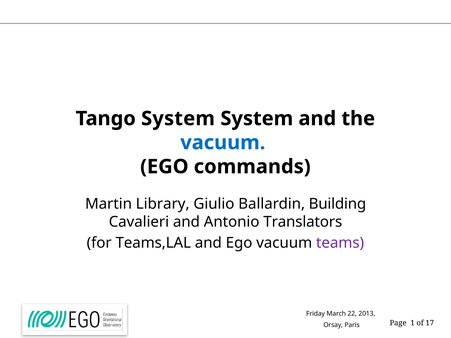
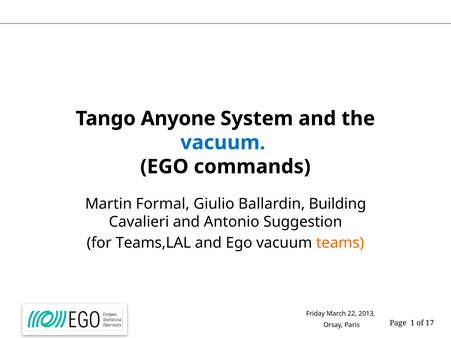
Tango System: System -> Anyone
Library: Library -> Formal
Translators: Translators -> Suggestion
teams colour: purple -> orange
